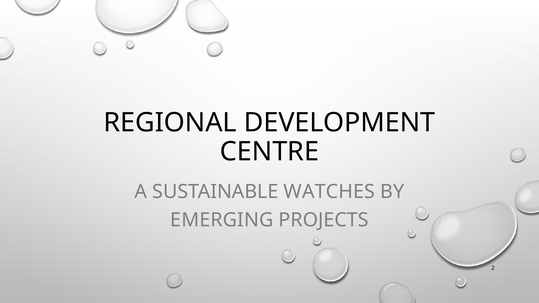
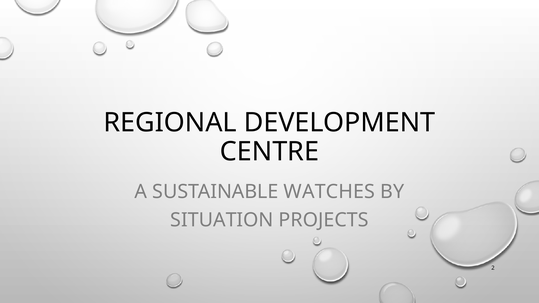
EMERGING: EMERGING -> SITUATION
